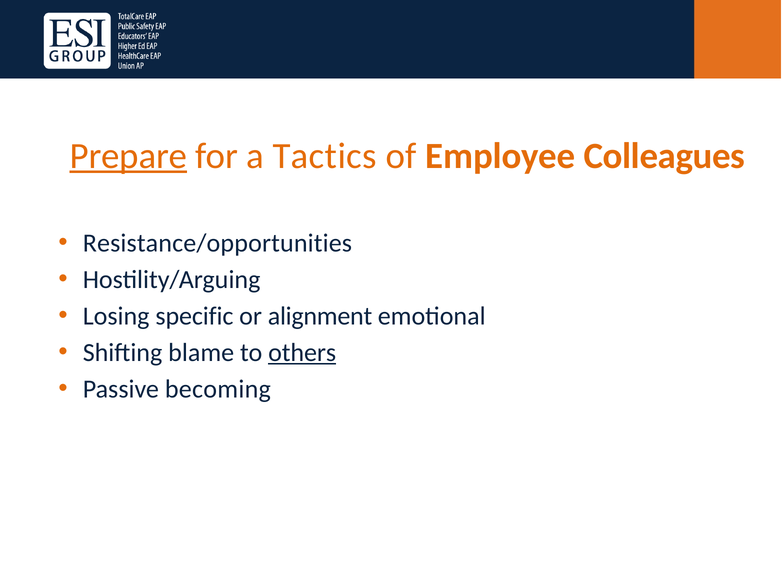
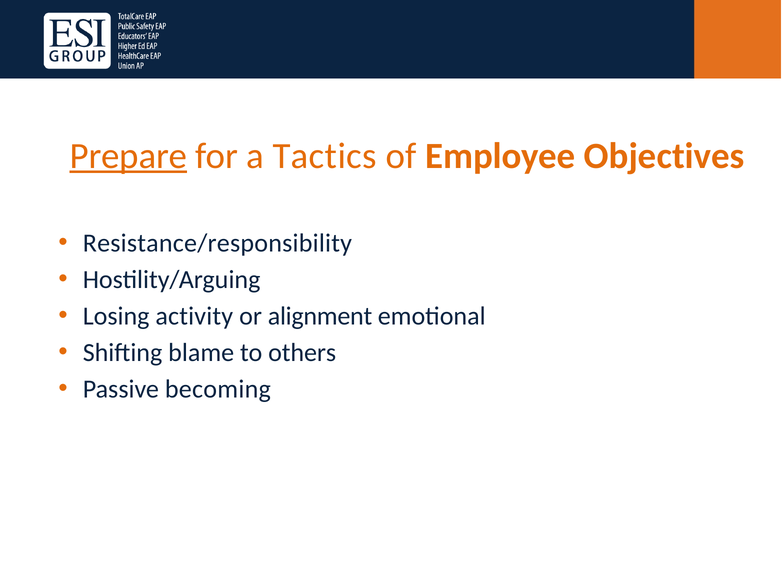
Colleagues: Colleagues -> Objectives
Resistance/opportunities: Resistance/opportunities -> Resistance/responsibility
specific: specific -> activity
others underline: present -> none
